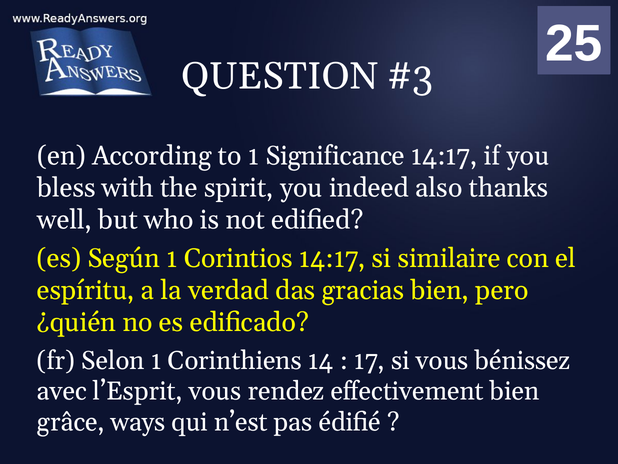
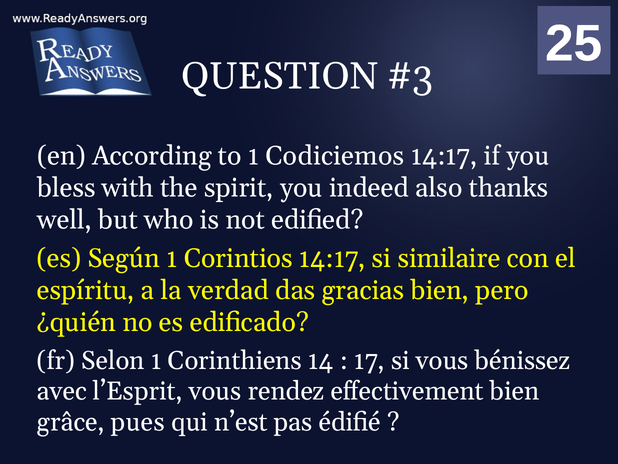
Significance: Significance -> Codiciemos
ways: ways -> pues
